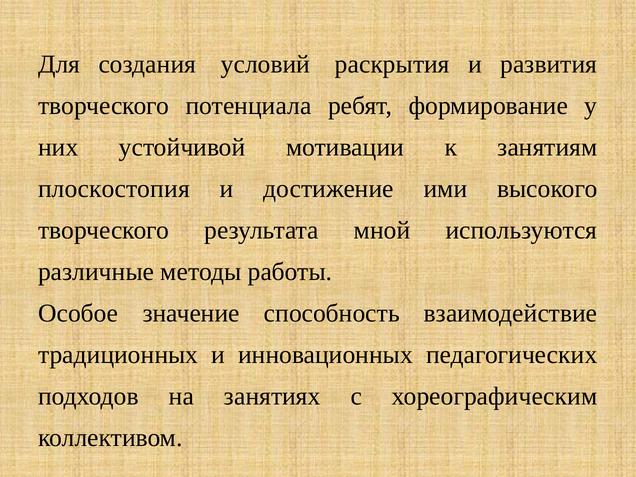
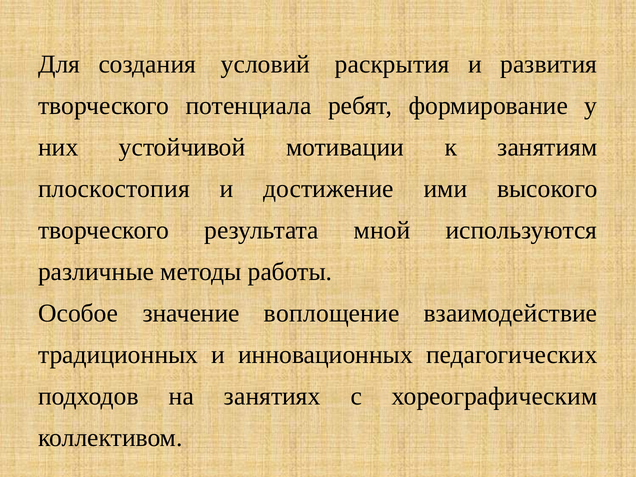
способность: способность -> воплощение
